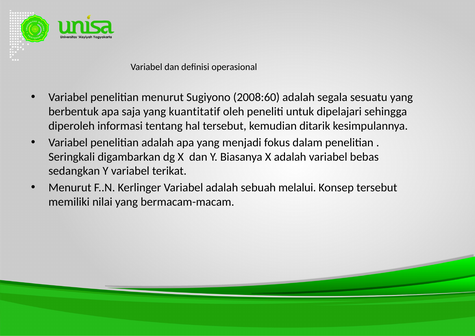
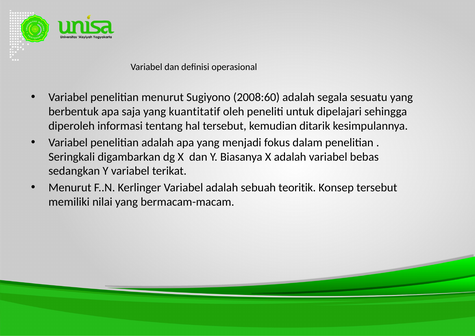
melalui: melalui -> teoritik
